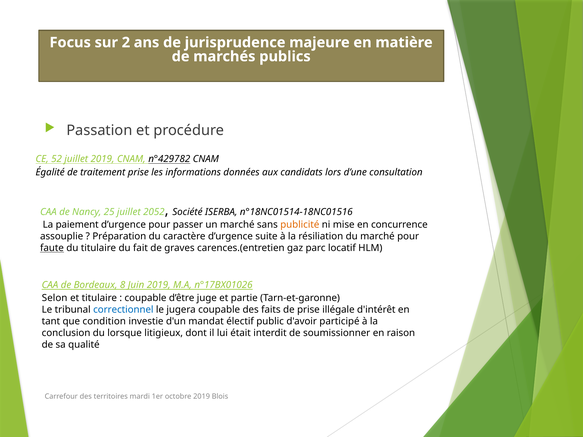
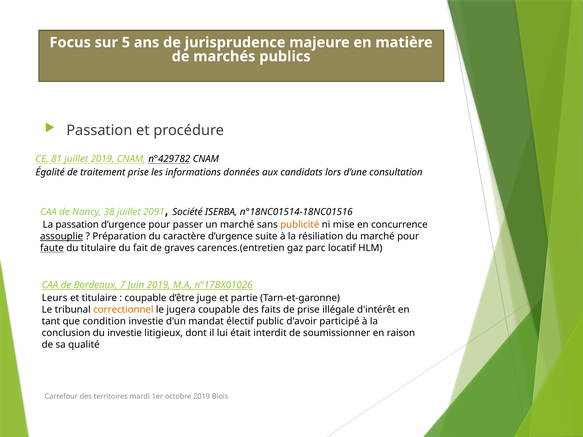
2: 2 -> 5
52: 52 -> 81
25: 25 -> 38
2052: 2052 -> 2091
La paiement: paiement -> passation
assouplie underline: none -> present
8: 8 -> 7
Selon: Selon -> Leurs
correctionnel colour: blue -> orange
du lorsque: lorsque -> investie
